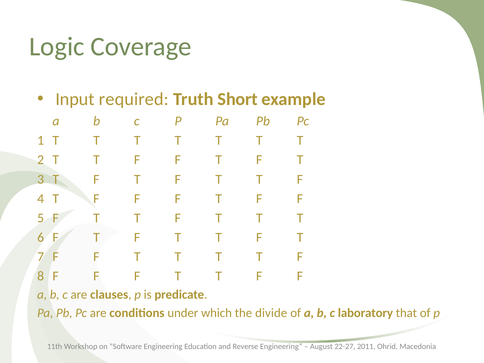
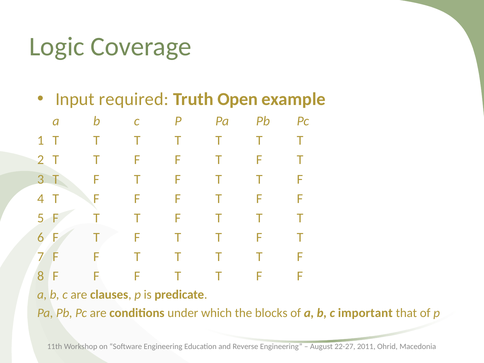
Short: Short -> Open
divide: divide -> blocks
laboratory: laboratory -> important
